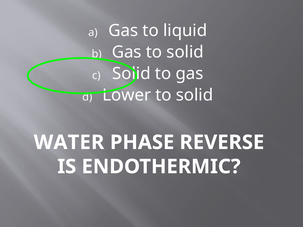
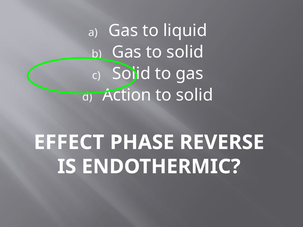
Lower: Lower -> Action
WATER: WATER -> EFFECT
